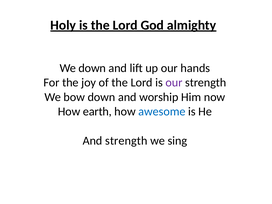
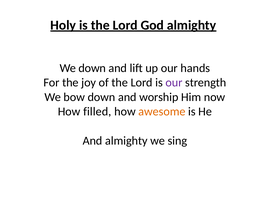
earth: earth -> filled
awesome colour: blue -> orange
And strength: strength -> almighty
